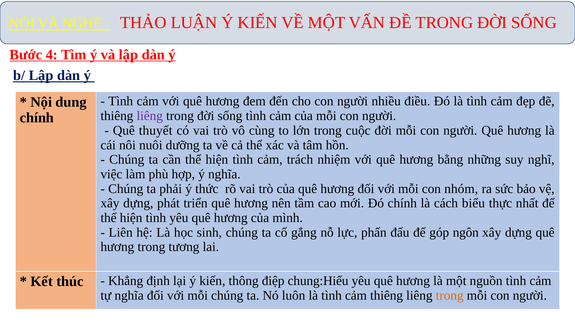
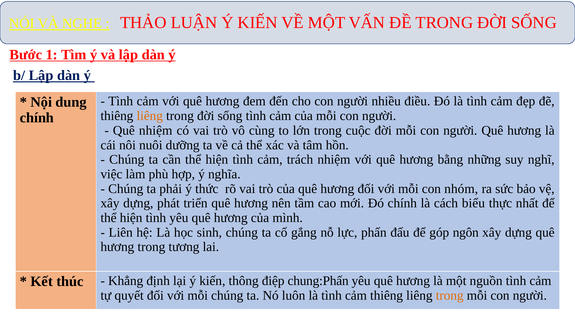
4: 4 -> 1
liêng at (150, 116) colour: purple -> orange
Quê thuyết: thuyết -> nhiệm
chung:Hiểu: chung:Hiểu -> chung:Phấn
tự nghĩa: nghĩa -> quyết
